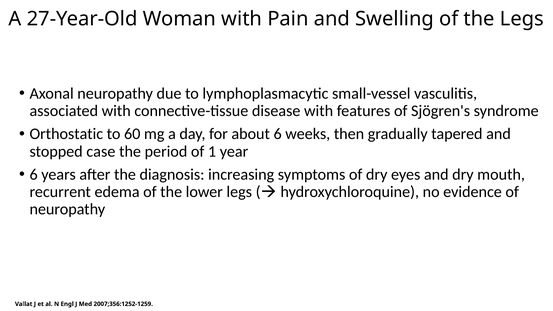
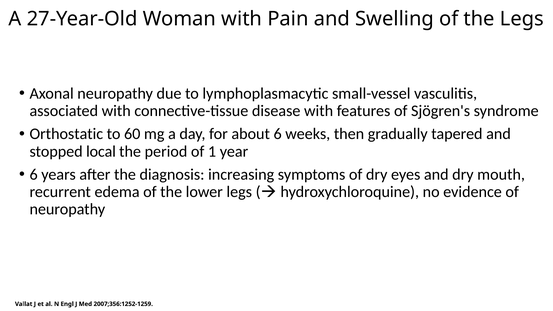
case: case -> local
